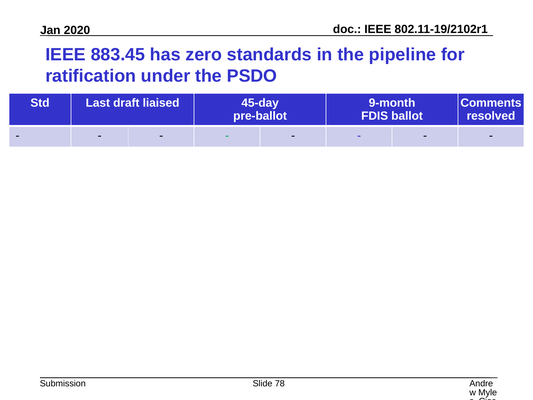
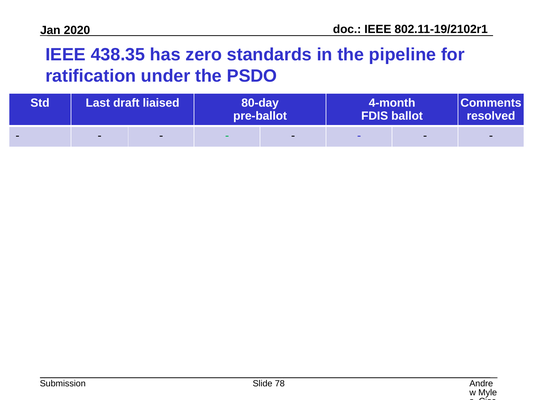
883.45: 883.45 -> 438.35
45-day: 45-day -> 80-day
9-month: 9-month -> 4-month
